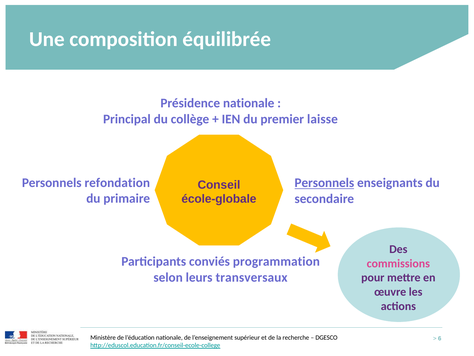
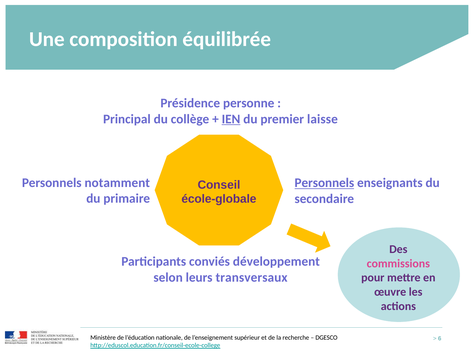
Présidence nationale: nationale -> personne
IEN underline: none -> present
refondation: refondation -> notamment
programmation: programmation -> développement
